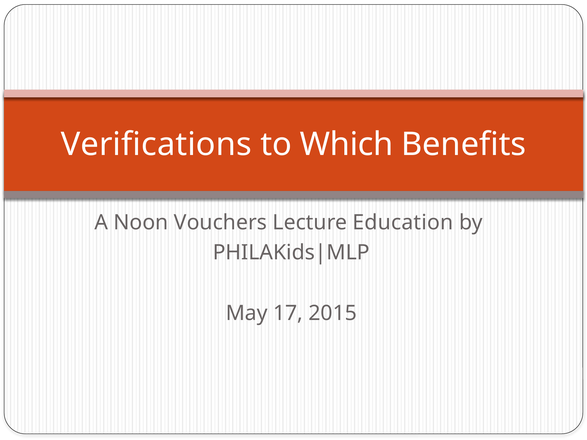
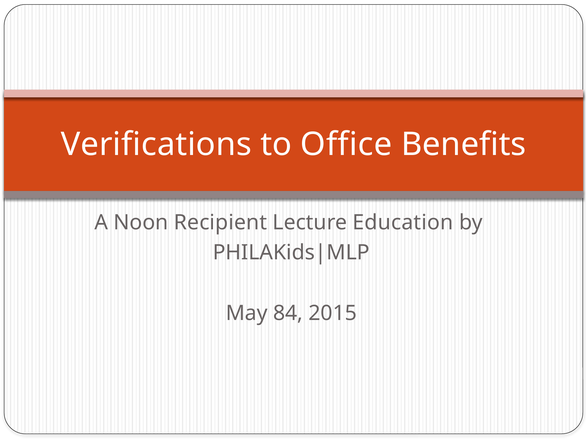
Which: Which -> Office
Vouchers: Vouchers -> Recipient
17: 17 -> 84
